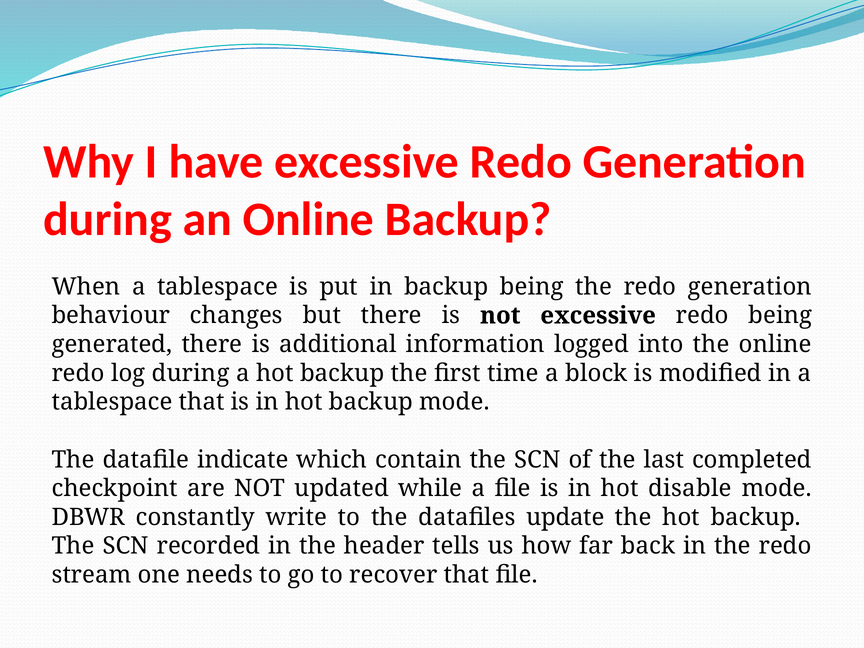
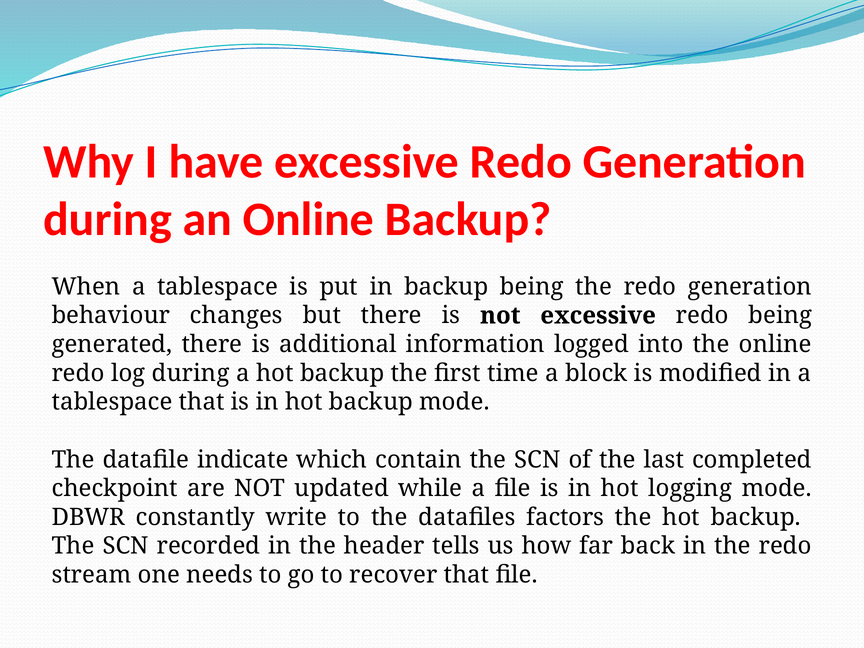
disable: disable -> logging
update: update -> factors
